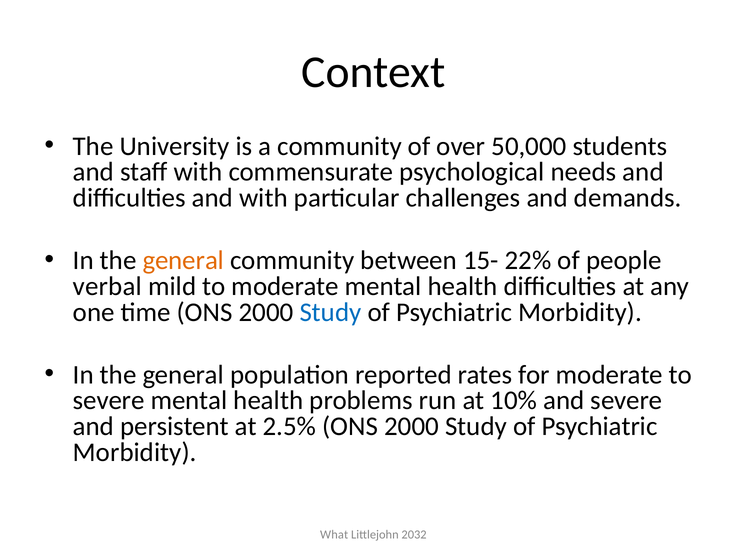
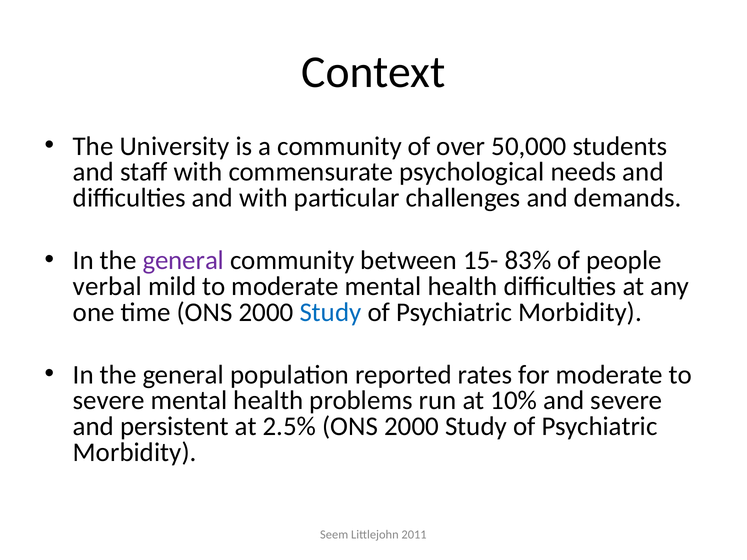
general at (183, 261) colour: orange -> purple
22%: 22% -> 83%
What: What -> Seem
2032: 2032 -> 2011
